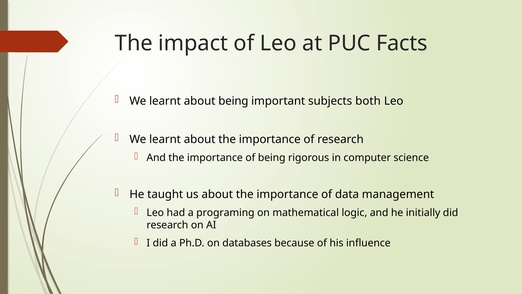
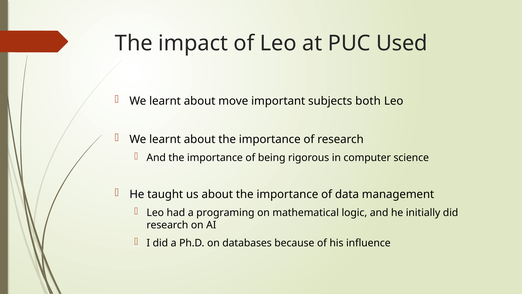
Facts: Facts -> Used
about being: being -> move
